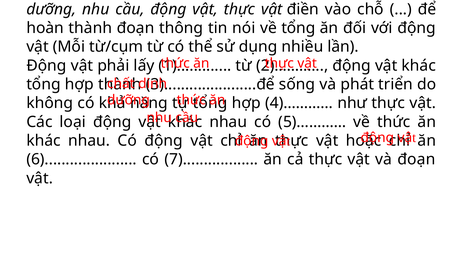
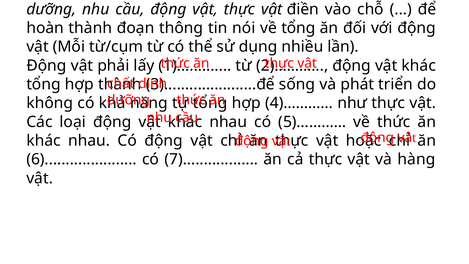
và đoạn: đoạn -> hàng
